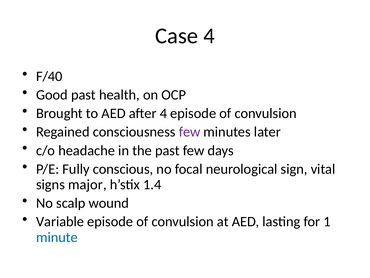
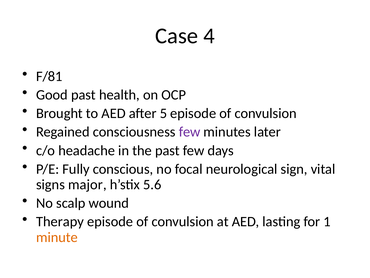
F/40: F/40 -> F/81
after 4: 4 -> 5
1.4: 1.4 -> 5.6
Variable: Variable -> Therapy
minute colour: blue -> orange
